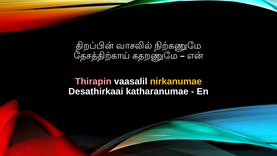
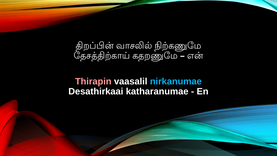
nirkanumae colour: yellow -> light blue
